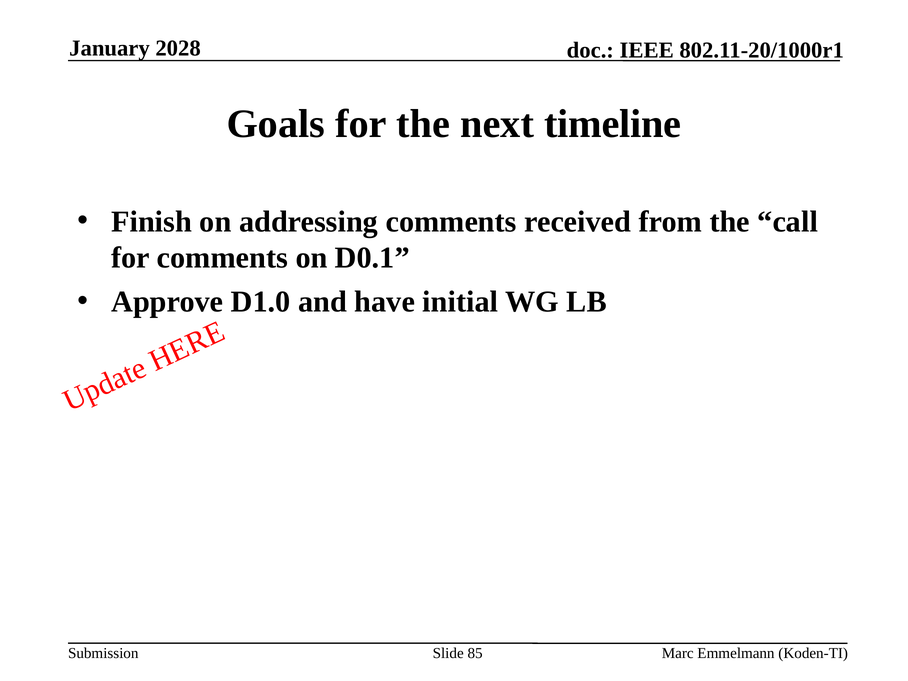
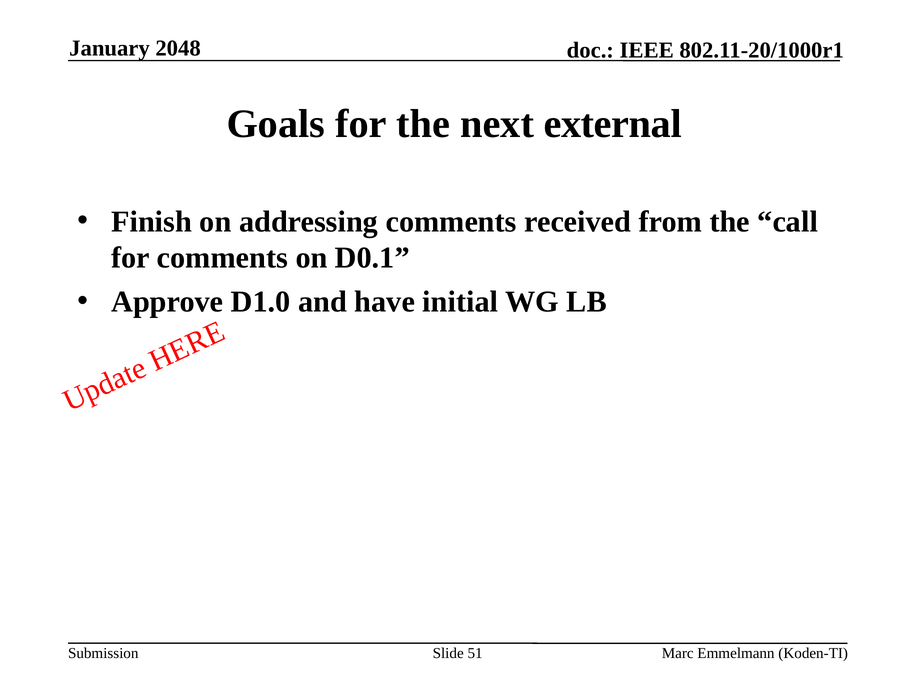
2028: 2028 -> 2048
timeline: timeline -> external
85: 85 -> 51
